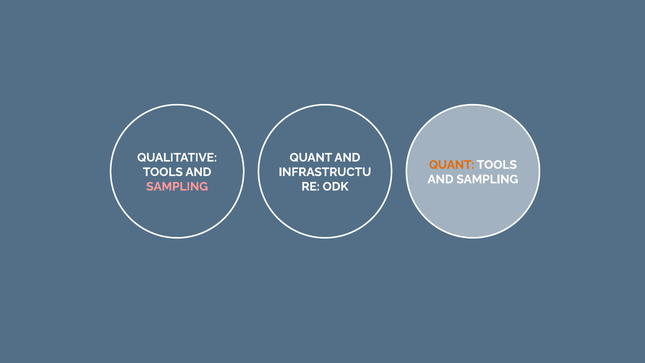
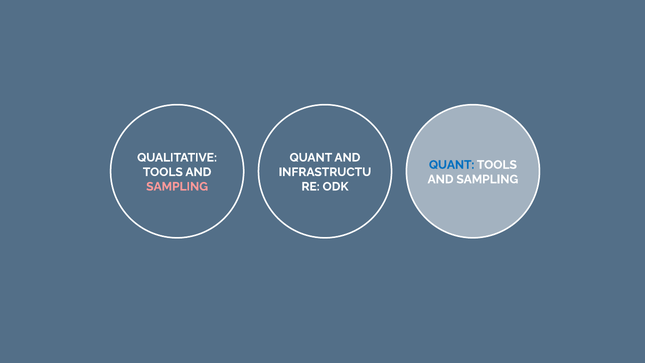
QUANT at (452, 165) colour: orange -> blue
